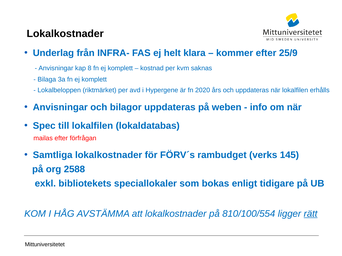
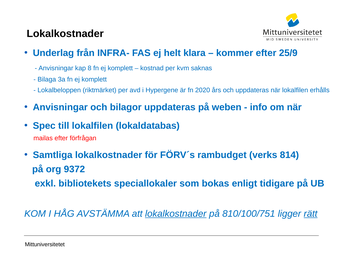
145: 145 -> 814
2588: 2588 -> 9372
lokalkostnader at (176, 214) underline: none -> present
810/100/554: 810/100/554 -> 810/100/751
